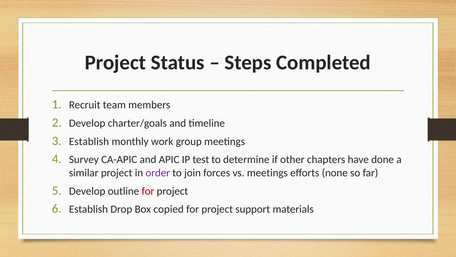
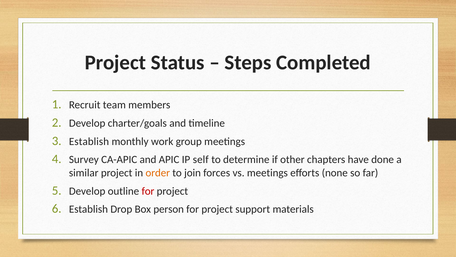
test: test -> self
order colour: purple -> orange
copied: copied -> person
